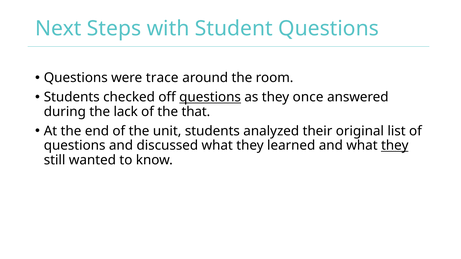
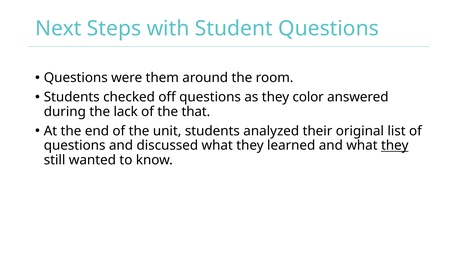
trace: trace -> them
questions at (210, 97) underline: present -> none
once: once -> color
